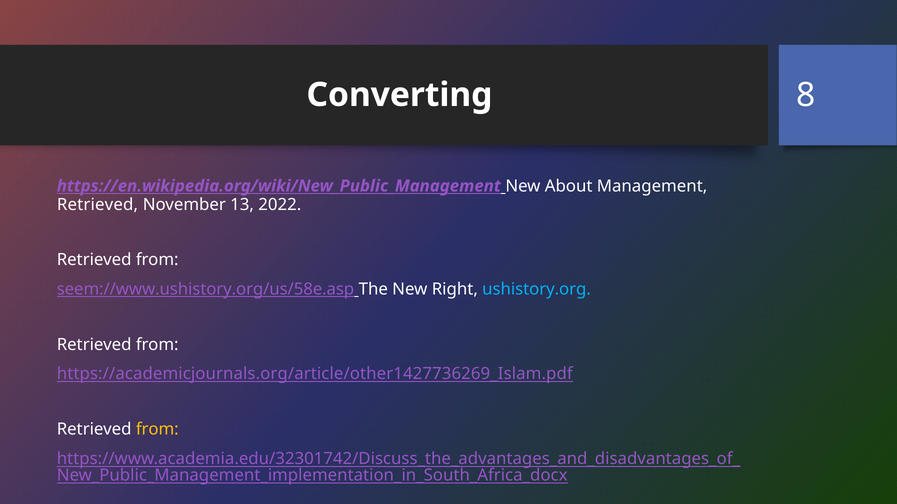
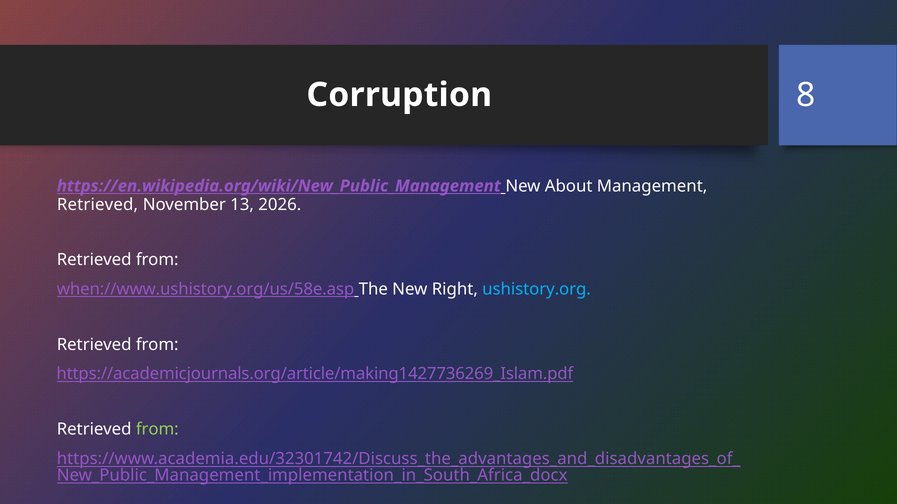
Converting: Converting -> Corruption
2022: 2022 -> 2026
seem://www.ushistory.org/us/58e.asp: seem://www.ushistory.org/us/58e.asp -> when://www.ushistory.org/us/58e.asp
https://academicjournals.org/article/other1427736269_Islam.pdf: https://academicjournals.org/article/other1427736269_Islam.pdf -> https://academicjournals.org/article/making1427736269_Islam.pdf
from at (157, 430) colour: yellow -> light green
